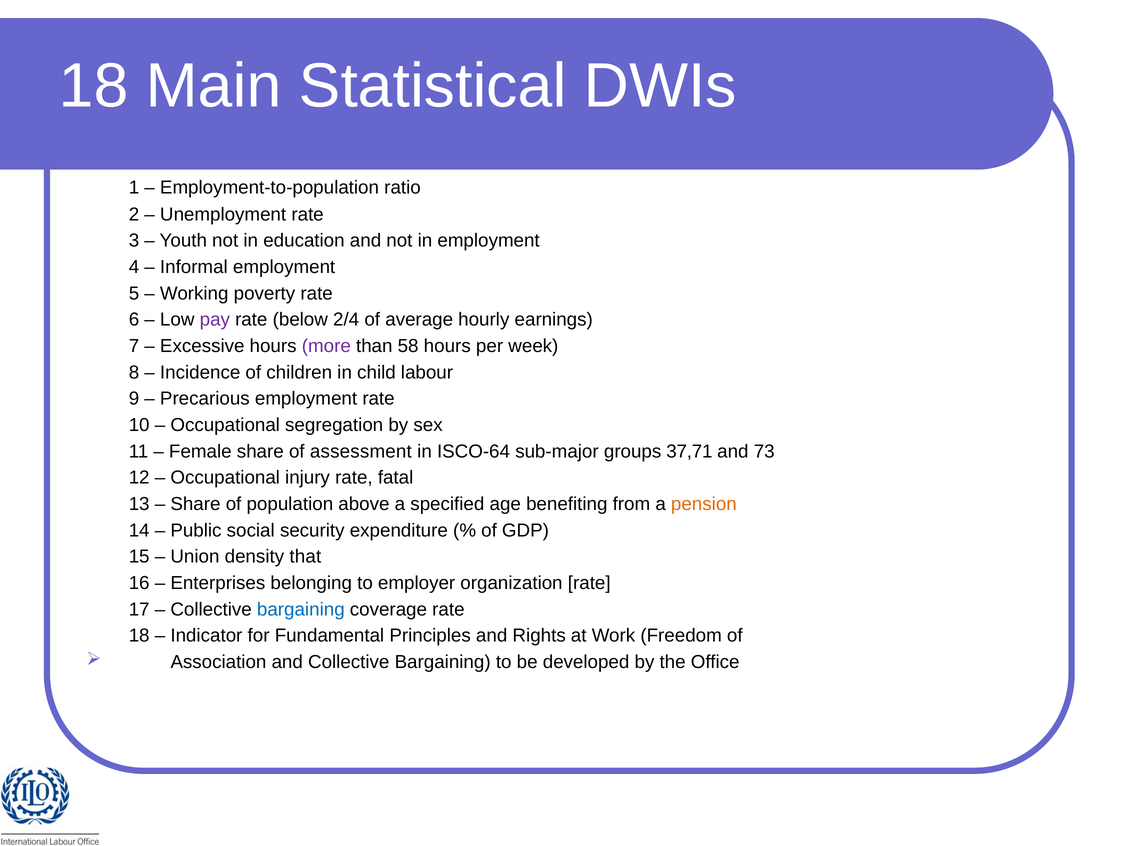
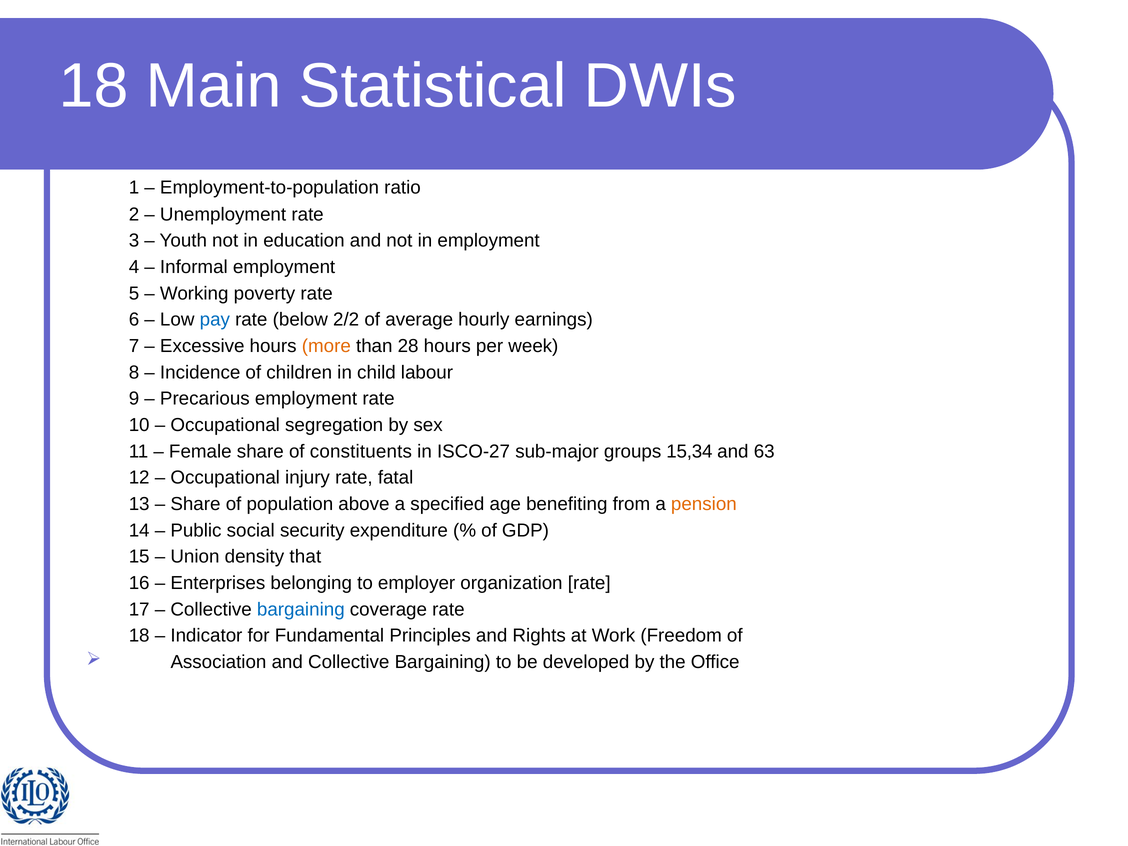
pay colour: purple -> blue
2/4: 2/4 -> 2/2
more colour: purple -> orange
58: 58 -> 28
assessment: assessment -> constituents
ISCO-64: ISCO-64 -> ISCO-27
37,71: 37,71 -> 15,34
73: 73 -> 63
